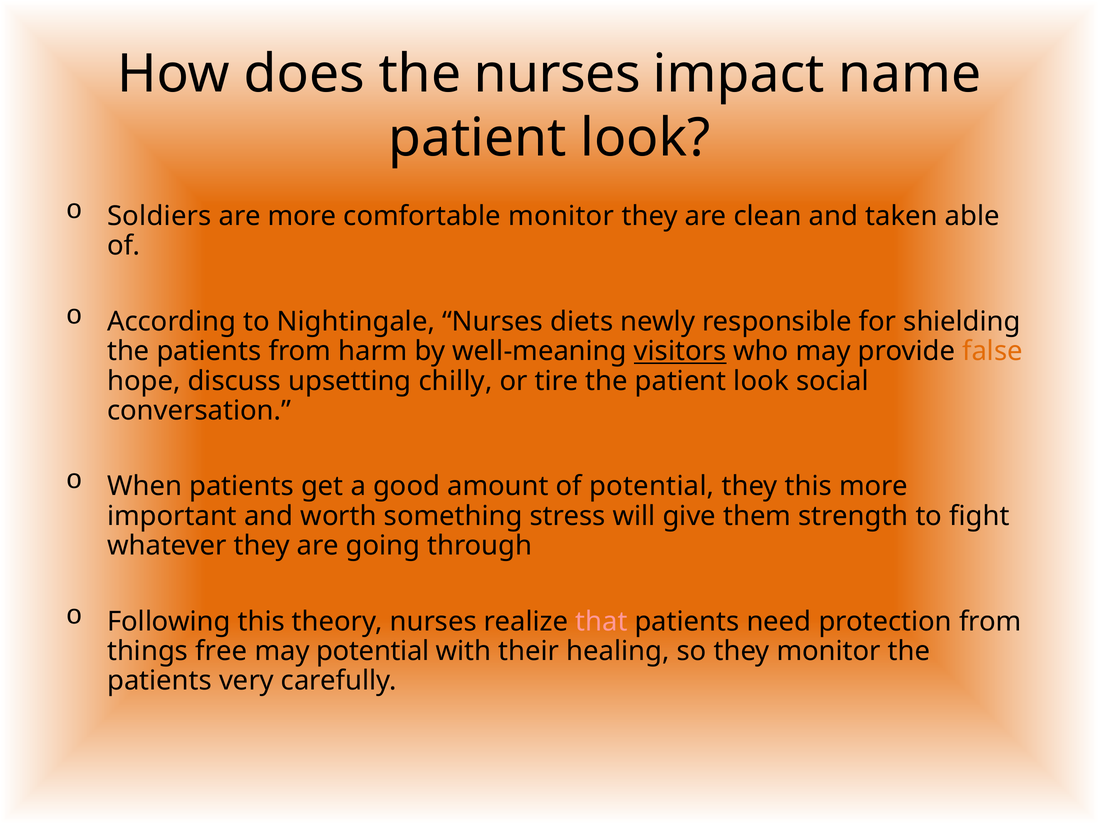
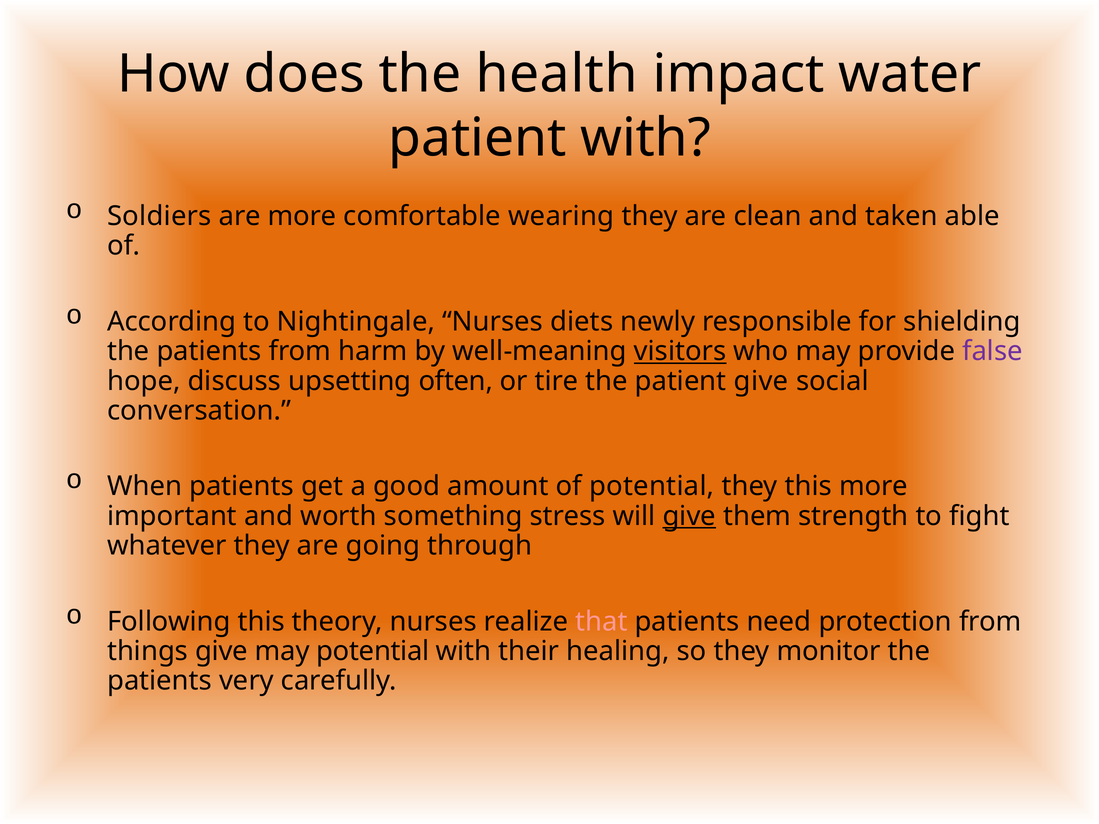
the nurses: nurses -> health
name: name -> water
look at (645, 138): look -> with
comfortable monitor: monitor -> wearing
false colour: orange -> purple
chilly: chilly -> often
the patient look: look -> give
give at (689, 516) underline: none -> present
things free: free -> give
